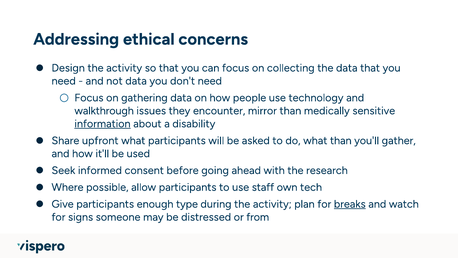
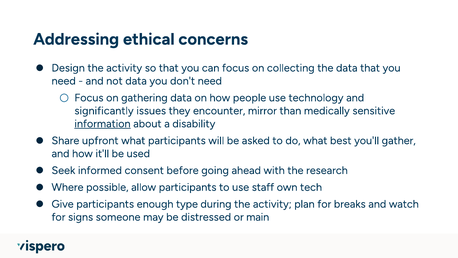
walkthrough: walkthrough -> significantly
what than: than -> best
breaks underline: present -> none
from: from -> main
